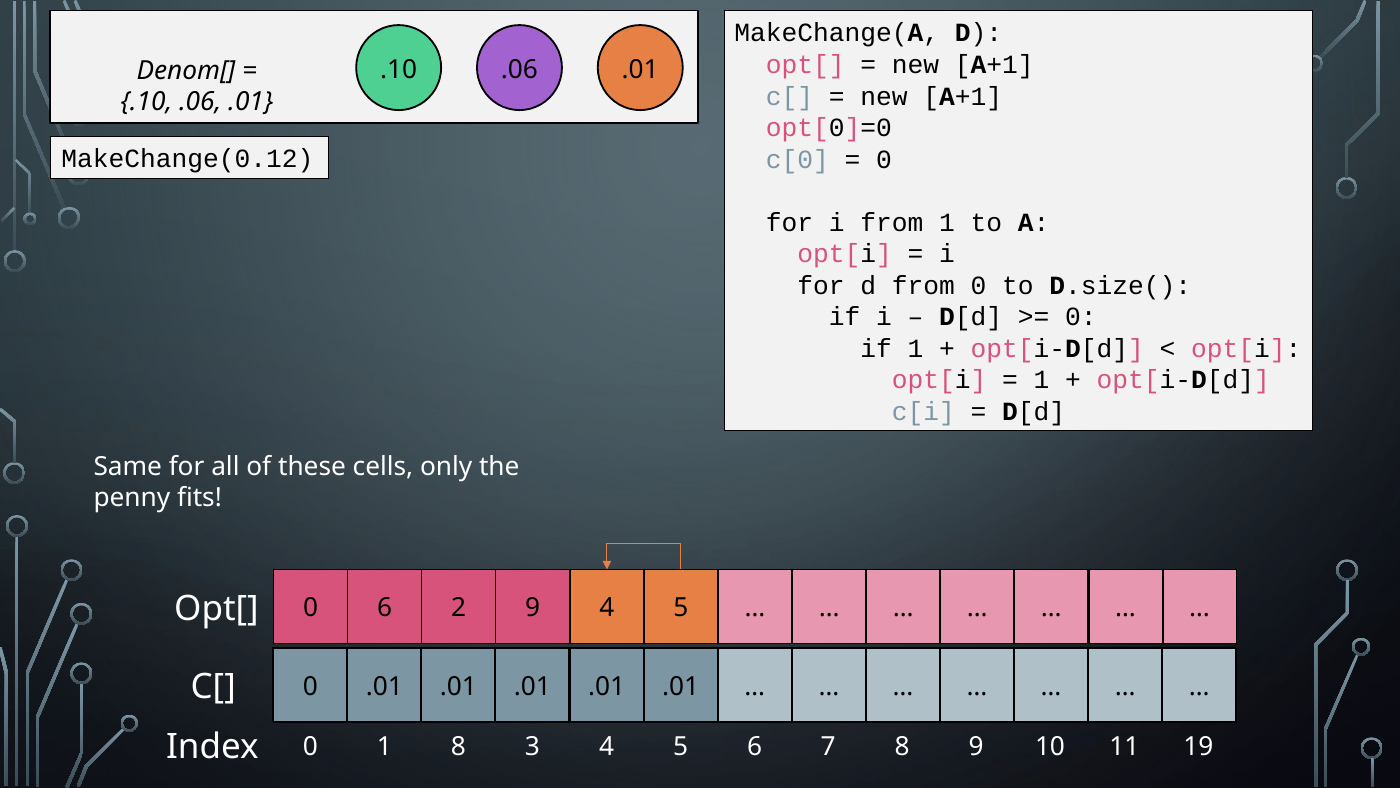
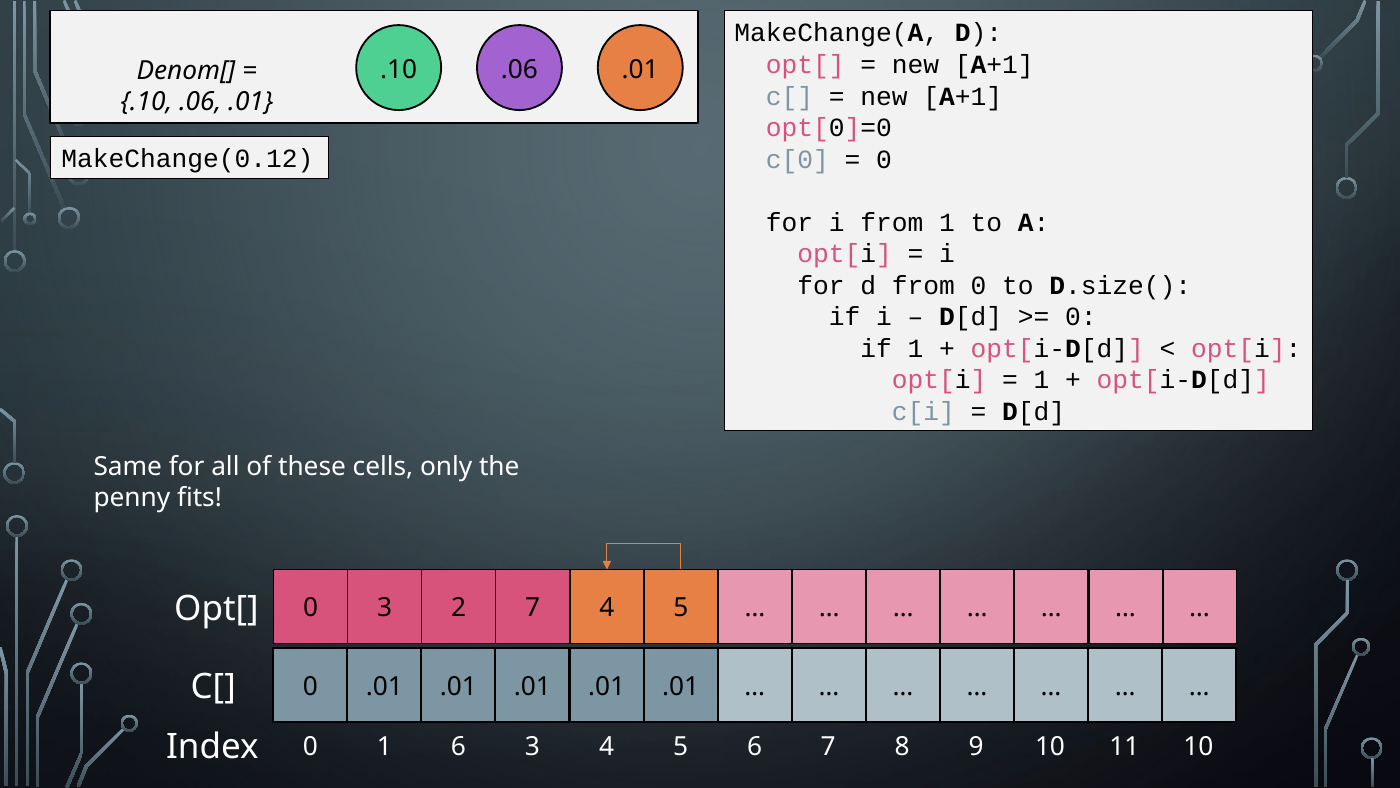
0 6: 6 -> 3
2 9: 9 -> 7
1 8: 8 -> 6
11 19: 19 -> 10
